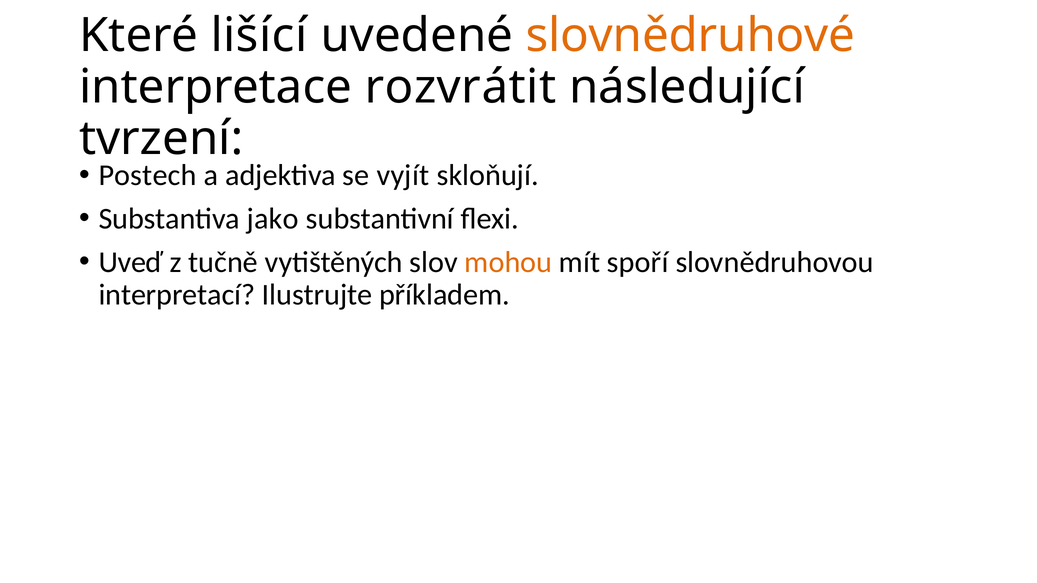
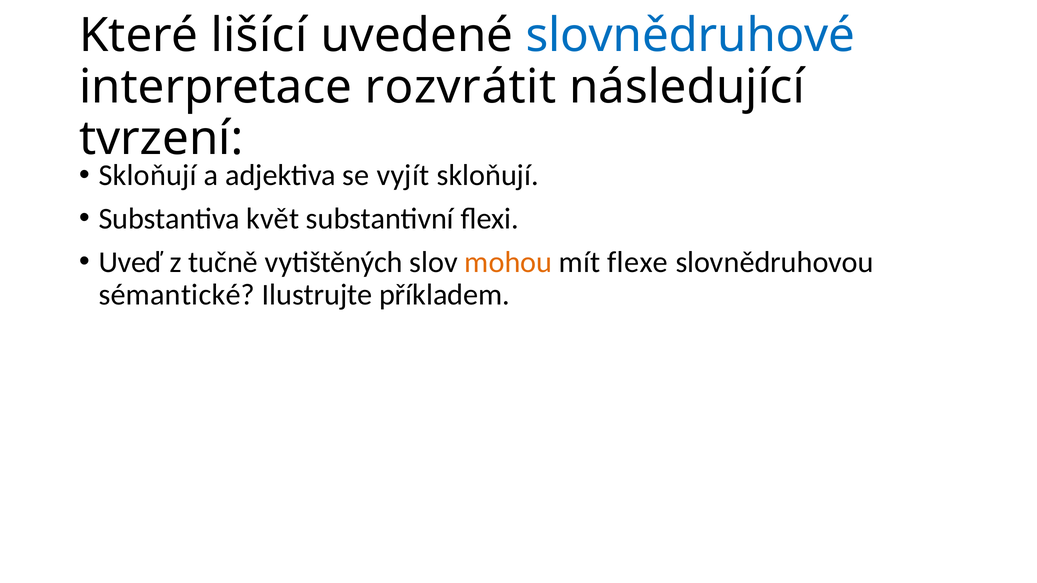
slovnědruhové colour: orange -> blue
Postech at (148, 175): Postech -> Skloňují
jako: jako -> květ
spoří: spoří -> flexe
interpretací: interpretací -> sémantické
